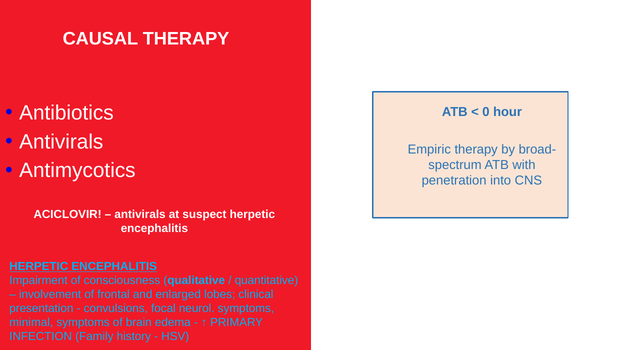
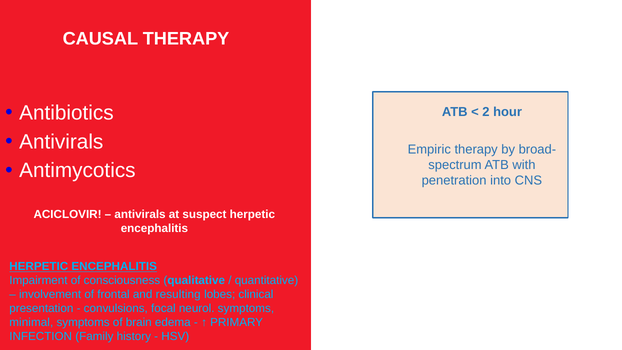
0: 0 -> 2
enlarged: enlarged -> resulting
